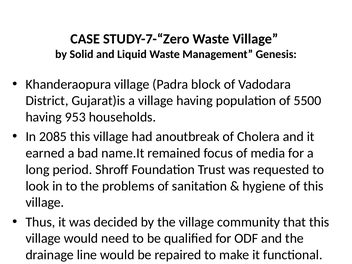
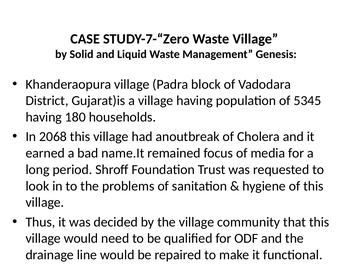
5500: 5500 -> 5345
953: 953 -> 180
2085: 2085 -> 2068
